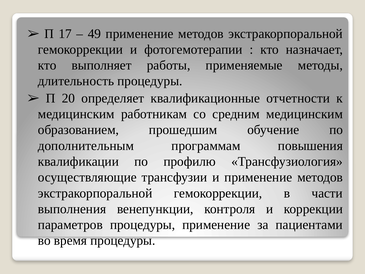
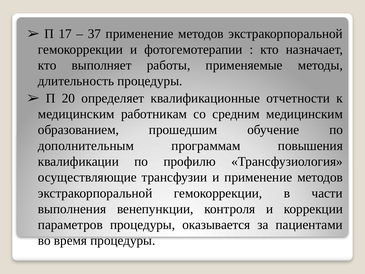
49: 49 -> 37
процедуры применение: применение -> оказывается
